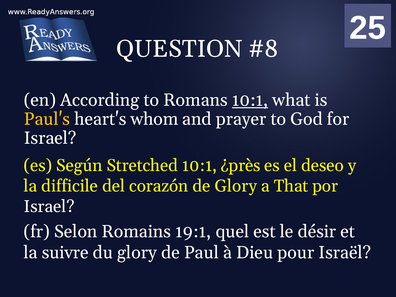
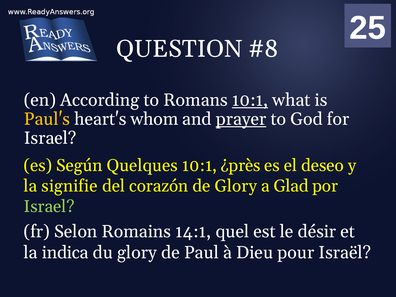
prayer underline: none -> present
Stretched: Stretched -> Quelques
difficile: difficile -> signifie
That: That -> Glad
Israel at (49, 206) colour: white -> light green
19:1: 19:1 -> 14:1
suivre: suivre -> indica
